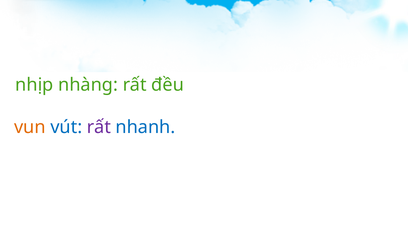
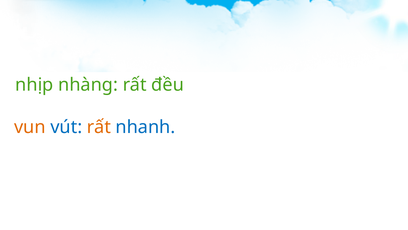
rất at (99, 127) colour: purple -> orange
